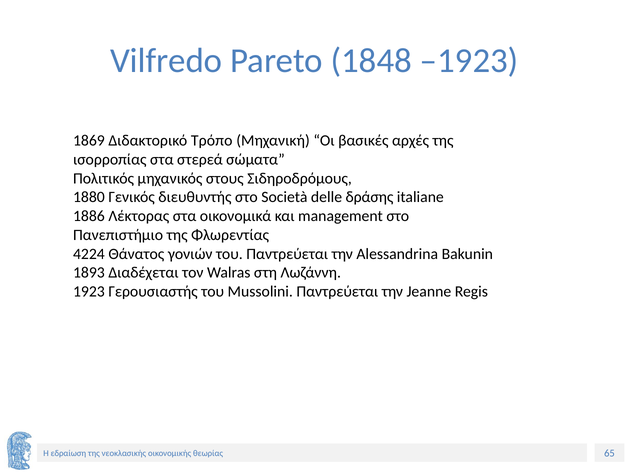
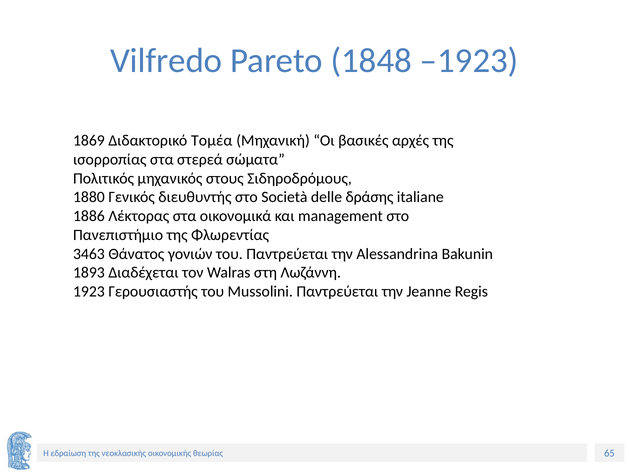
Τρόπο: Τρόπο -> Τομέα
4224: 4224 -> 3463
